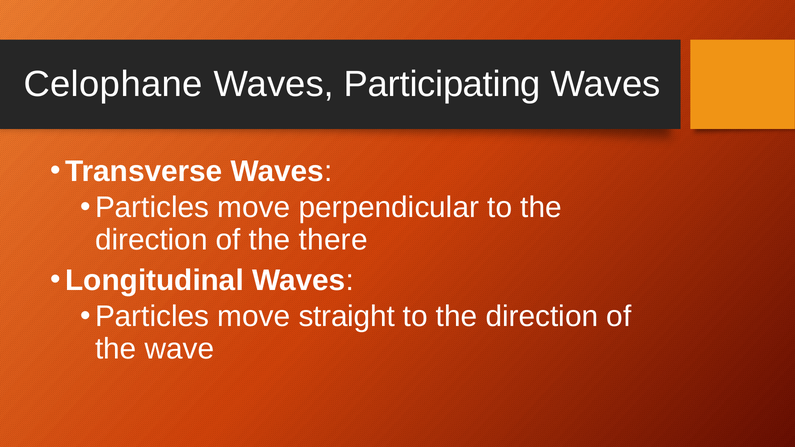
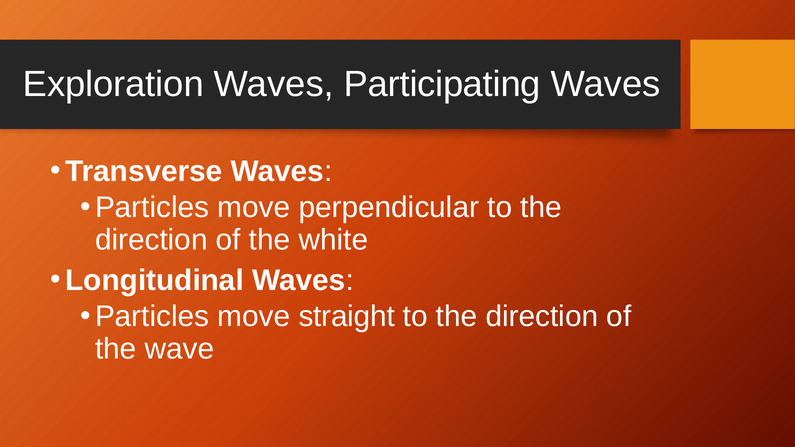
Celophane: Celophane -> Exploration
there: there -> white
